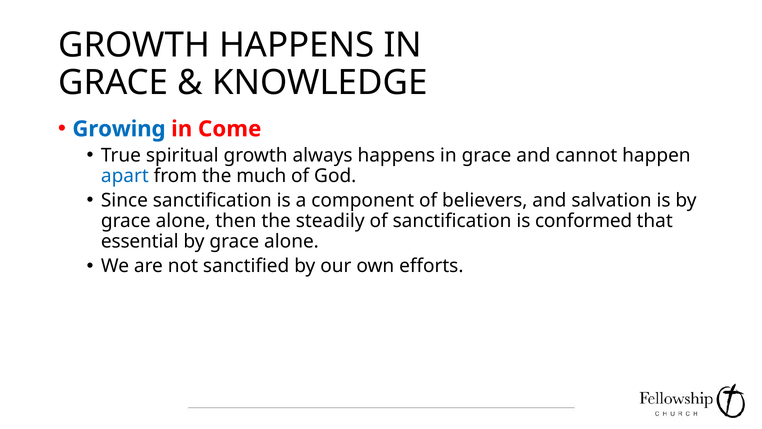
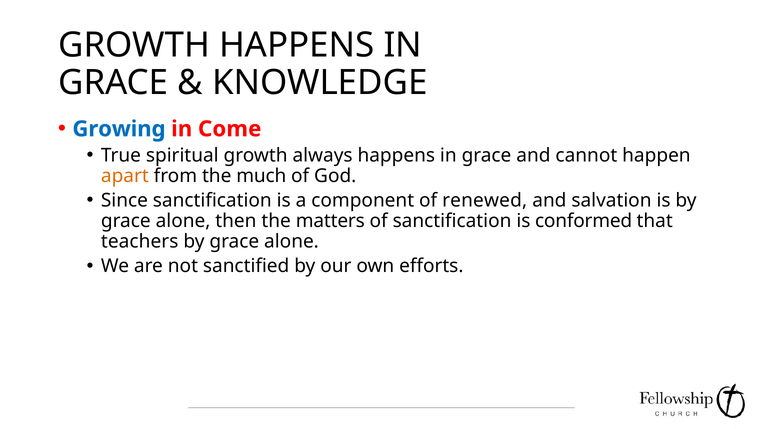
apart colour: blue -> orange
believers: believers -> renewed
steadily: steadily -> matters
essential: essential -> teachers
